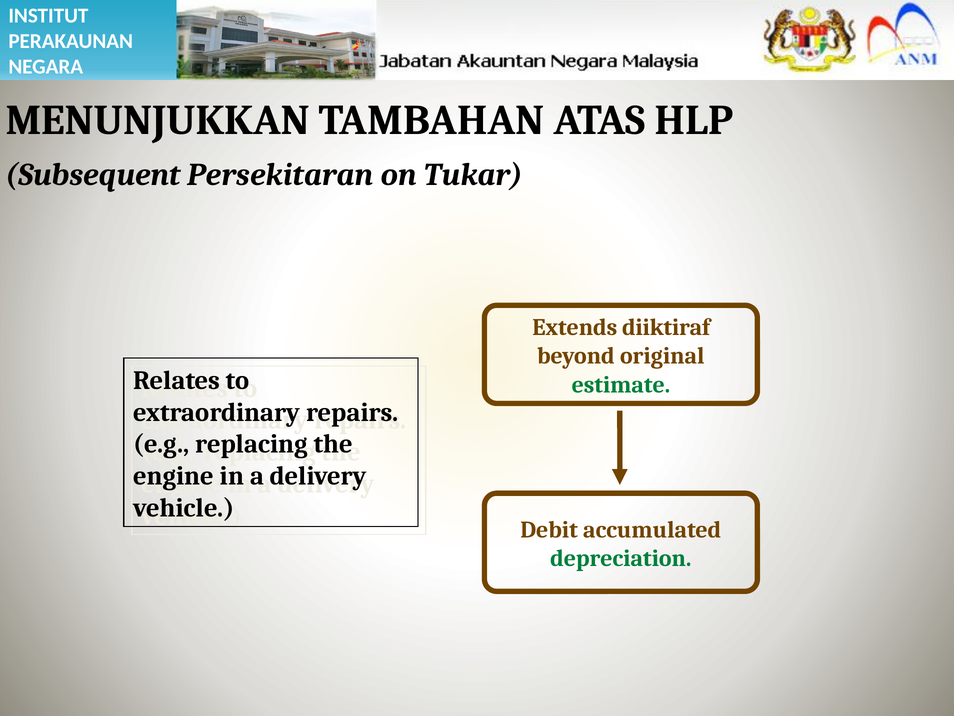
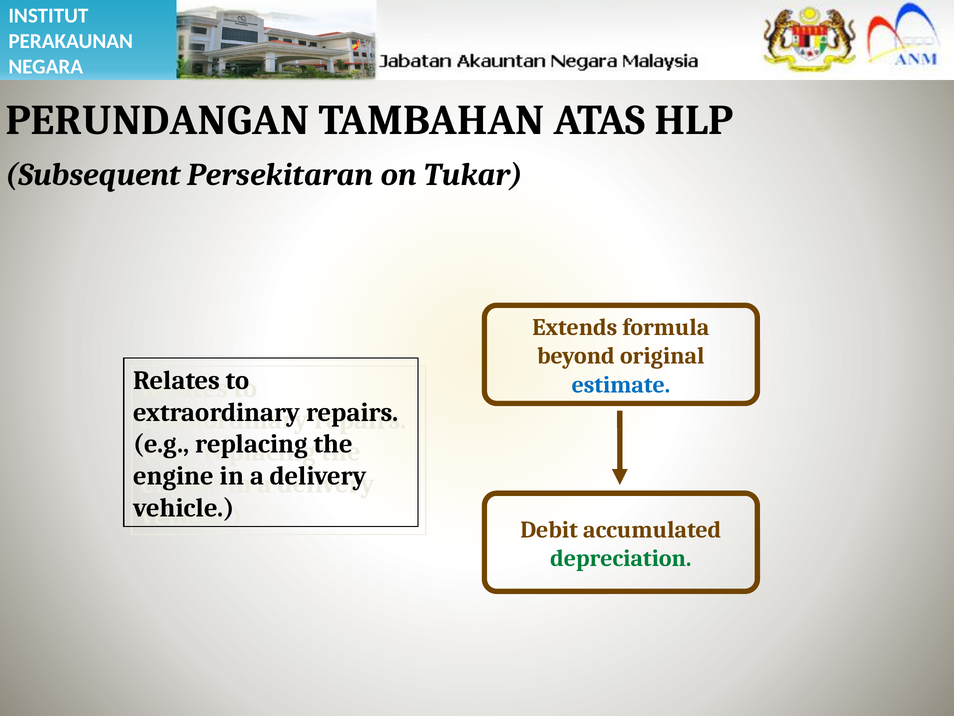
MENUNJUKKAN: MENUNJUKKAN -> PERUNDANGAN
diiktiraf: diiktiraf -> formula
estimate colour: green -> blue
